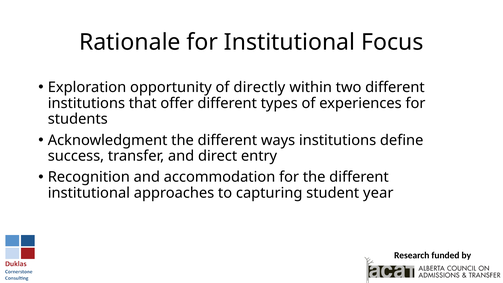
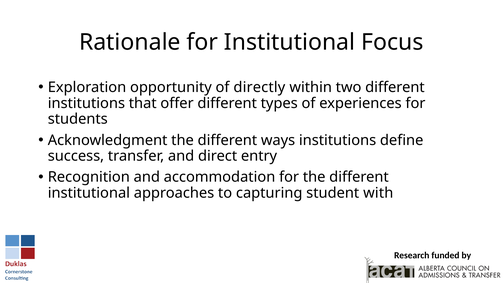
year: year -> with
